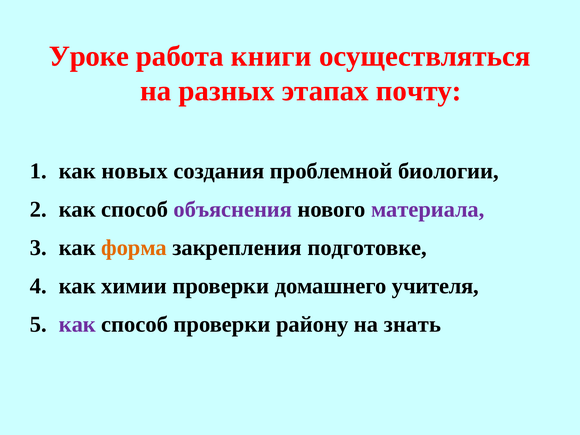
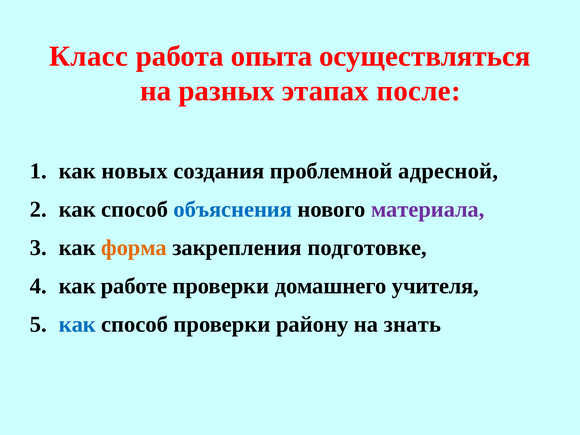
Уроке: Уроке -> Класс
книги: книги -> опыта
почту: почту -> после
биологии: биологии -> адресной
объяснения colour: purple -> blue
химии: химии -> работе
как at (77, 324) colour: purple -> blue
